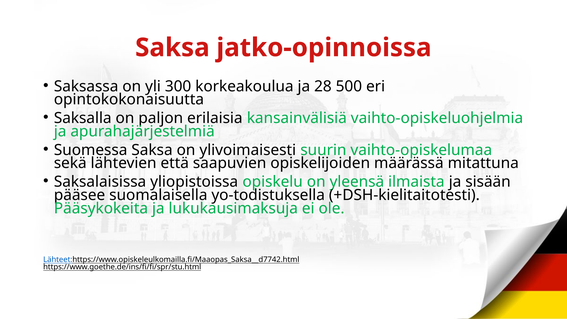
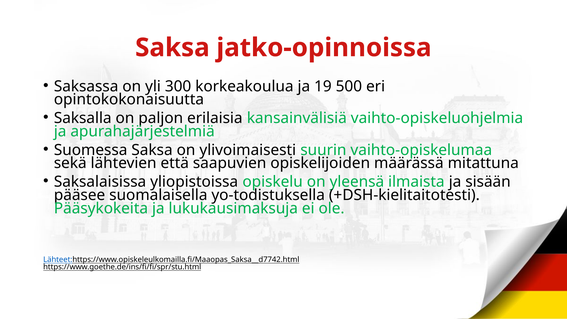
28: 28 -> 19
